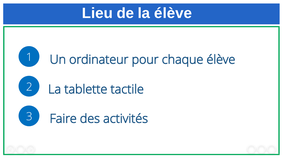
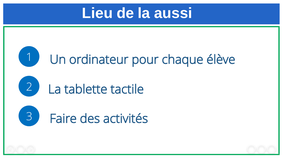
la élève: élève -> aussi
